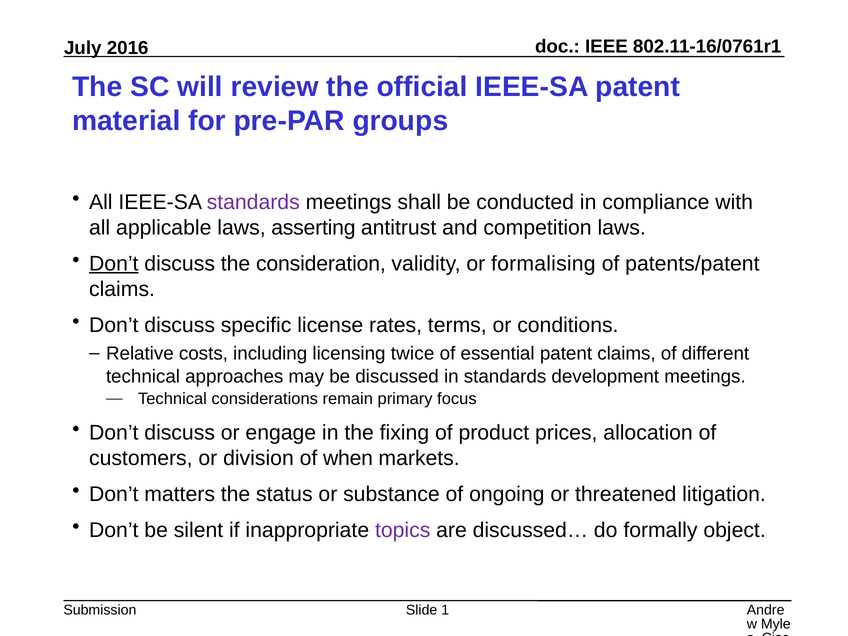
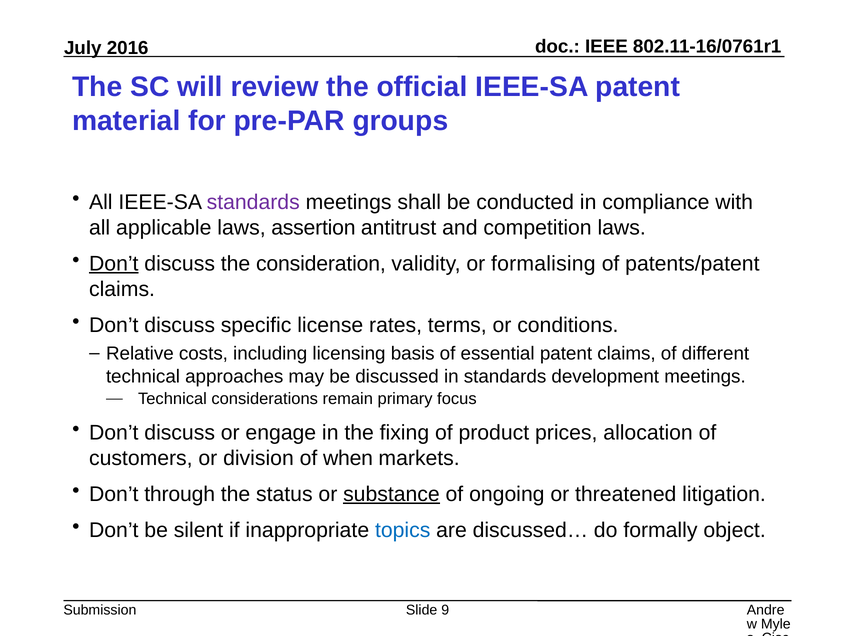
asserting: asserting -> assertion
twice: twice -> basis
matters: matters -> through
substance underline: none -> present
topics colour: purple -> blue
1: 1 -> 9
